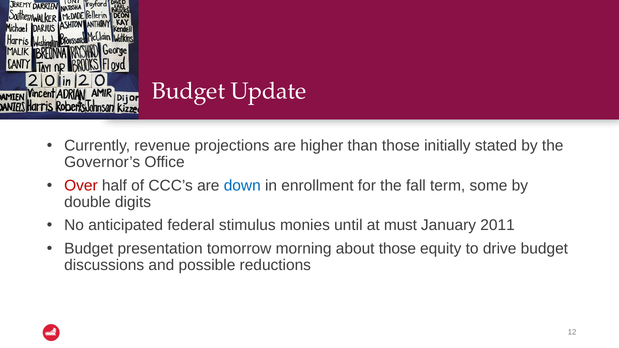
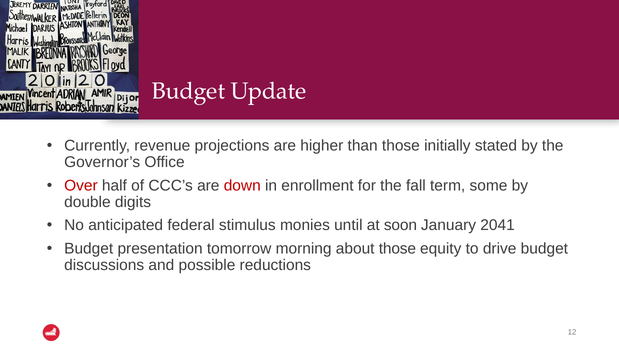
down colour: blue -> red
must: must -> soon
2011: 2011 -> 2041
